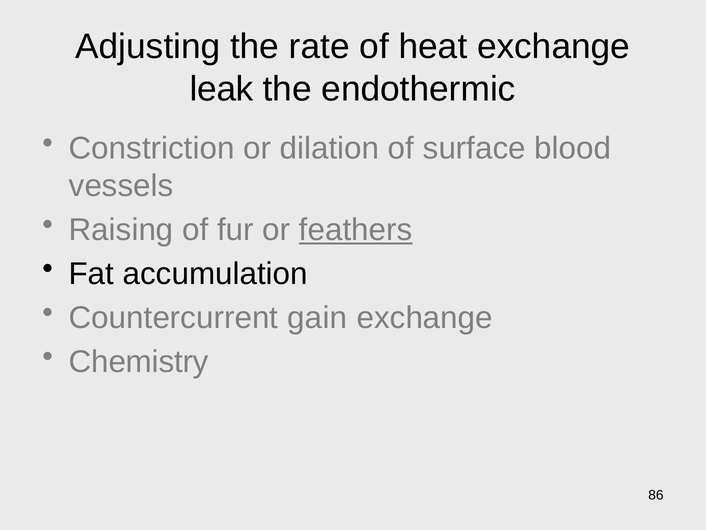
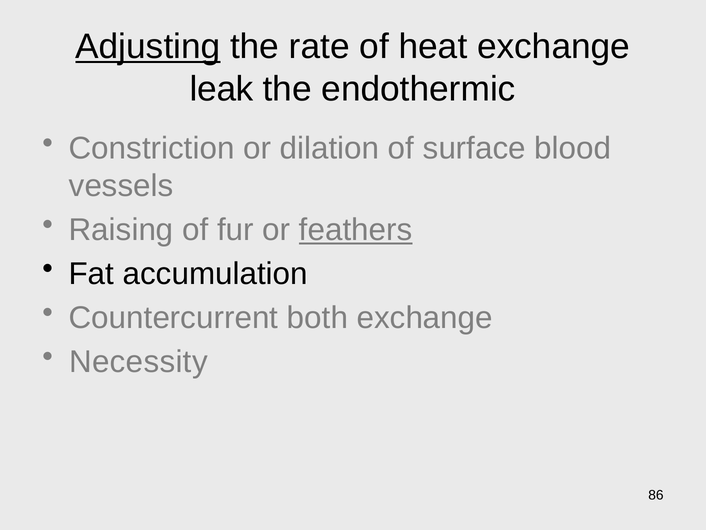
Adjusting underline: none -> present
gain: gain -> both
Chemistry: Chemistry -> Necessity
